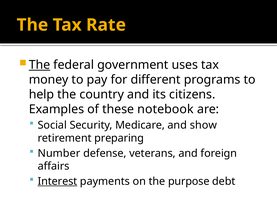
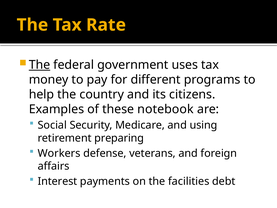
show: show -> using
Number: Number -> Workers
Interest underline: present -> none
purpose: purpose -> facilities
